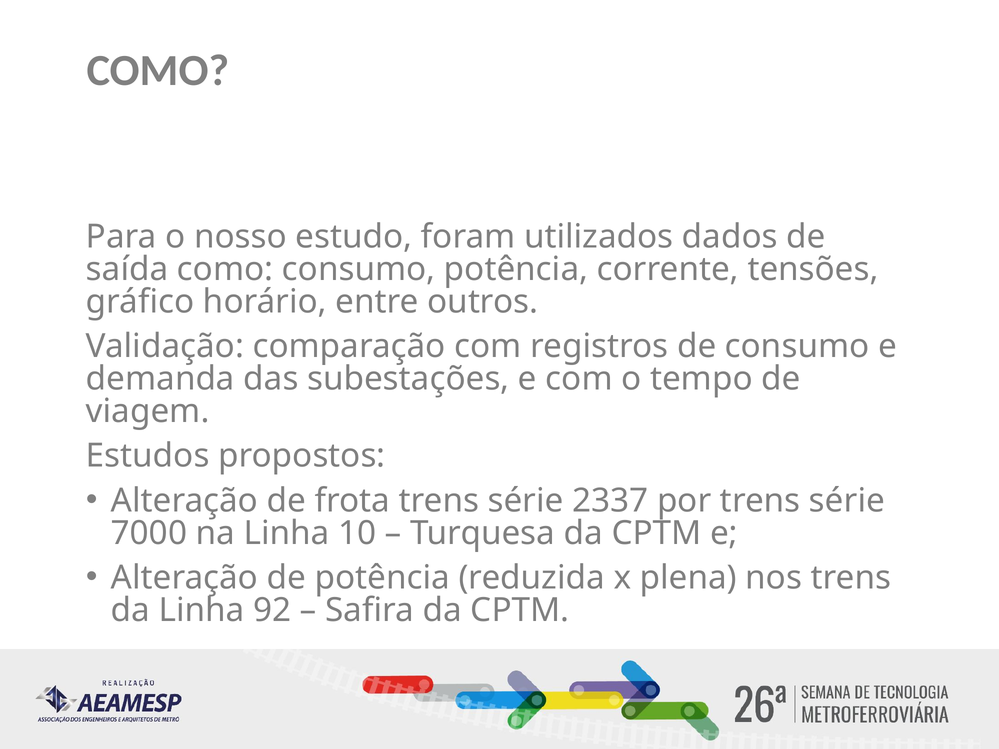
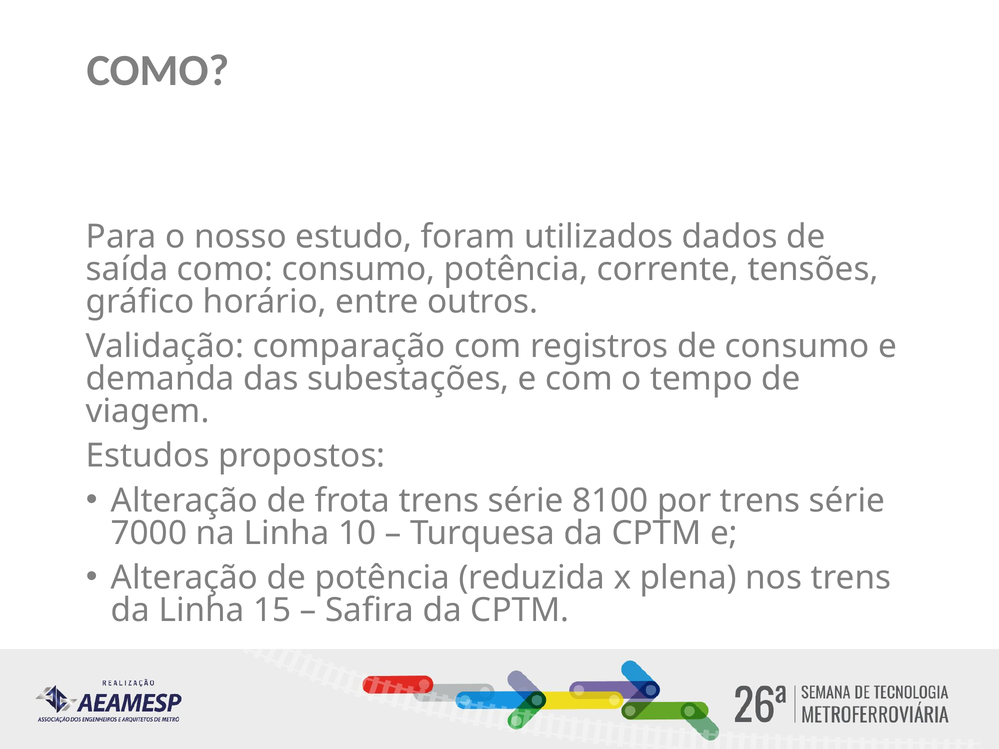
2337: 2337 -> 8100
92: 92 -> 15
